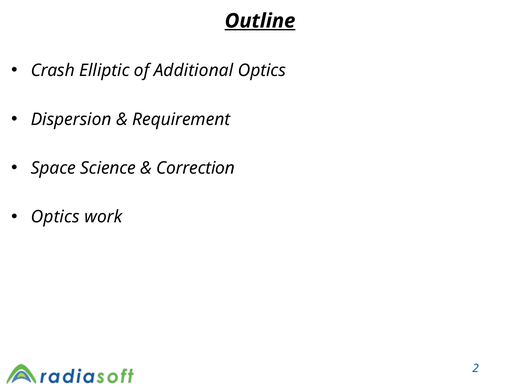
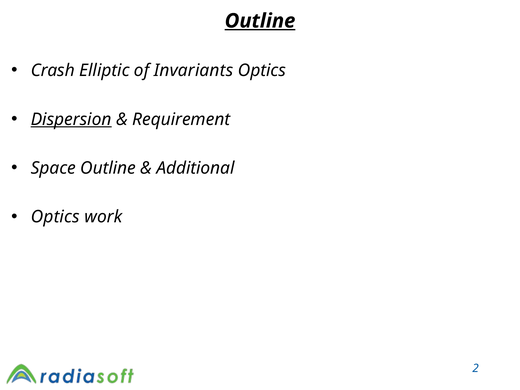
Additional: Additional -> Invariants
Dispersion underline: none -> present
Space Science: Science -> Outline
Correction: Correction -> Additional
